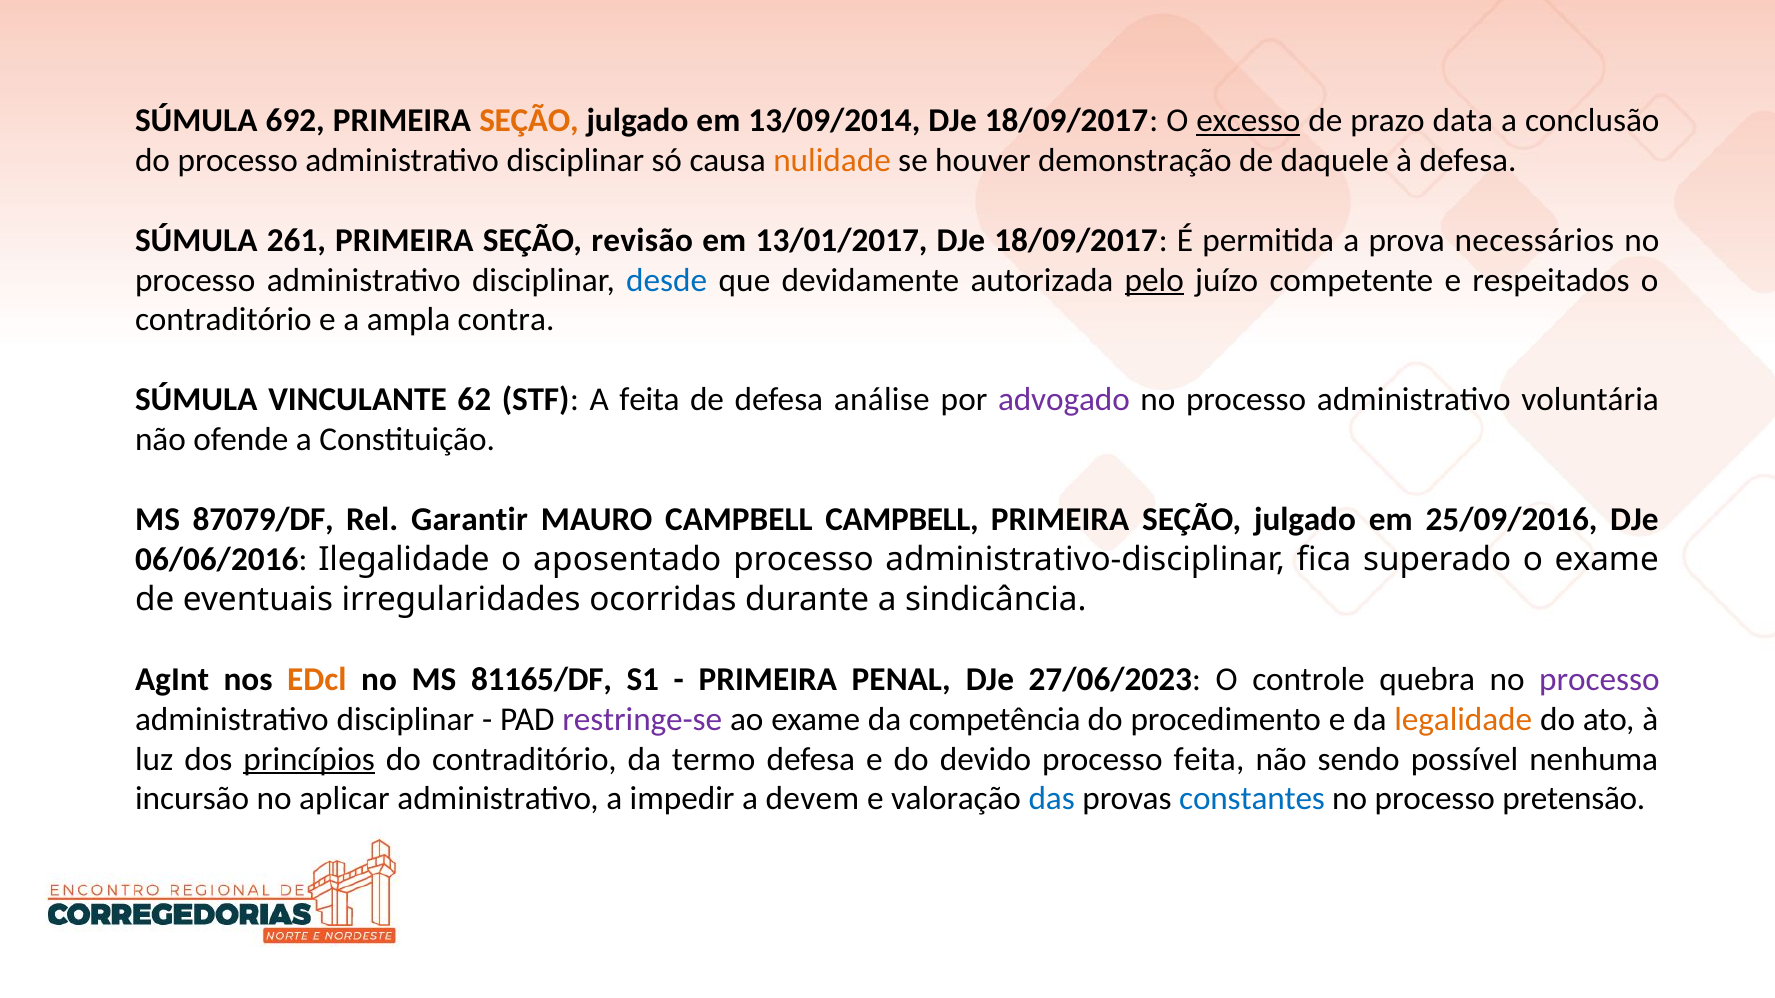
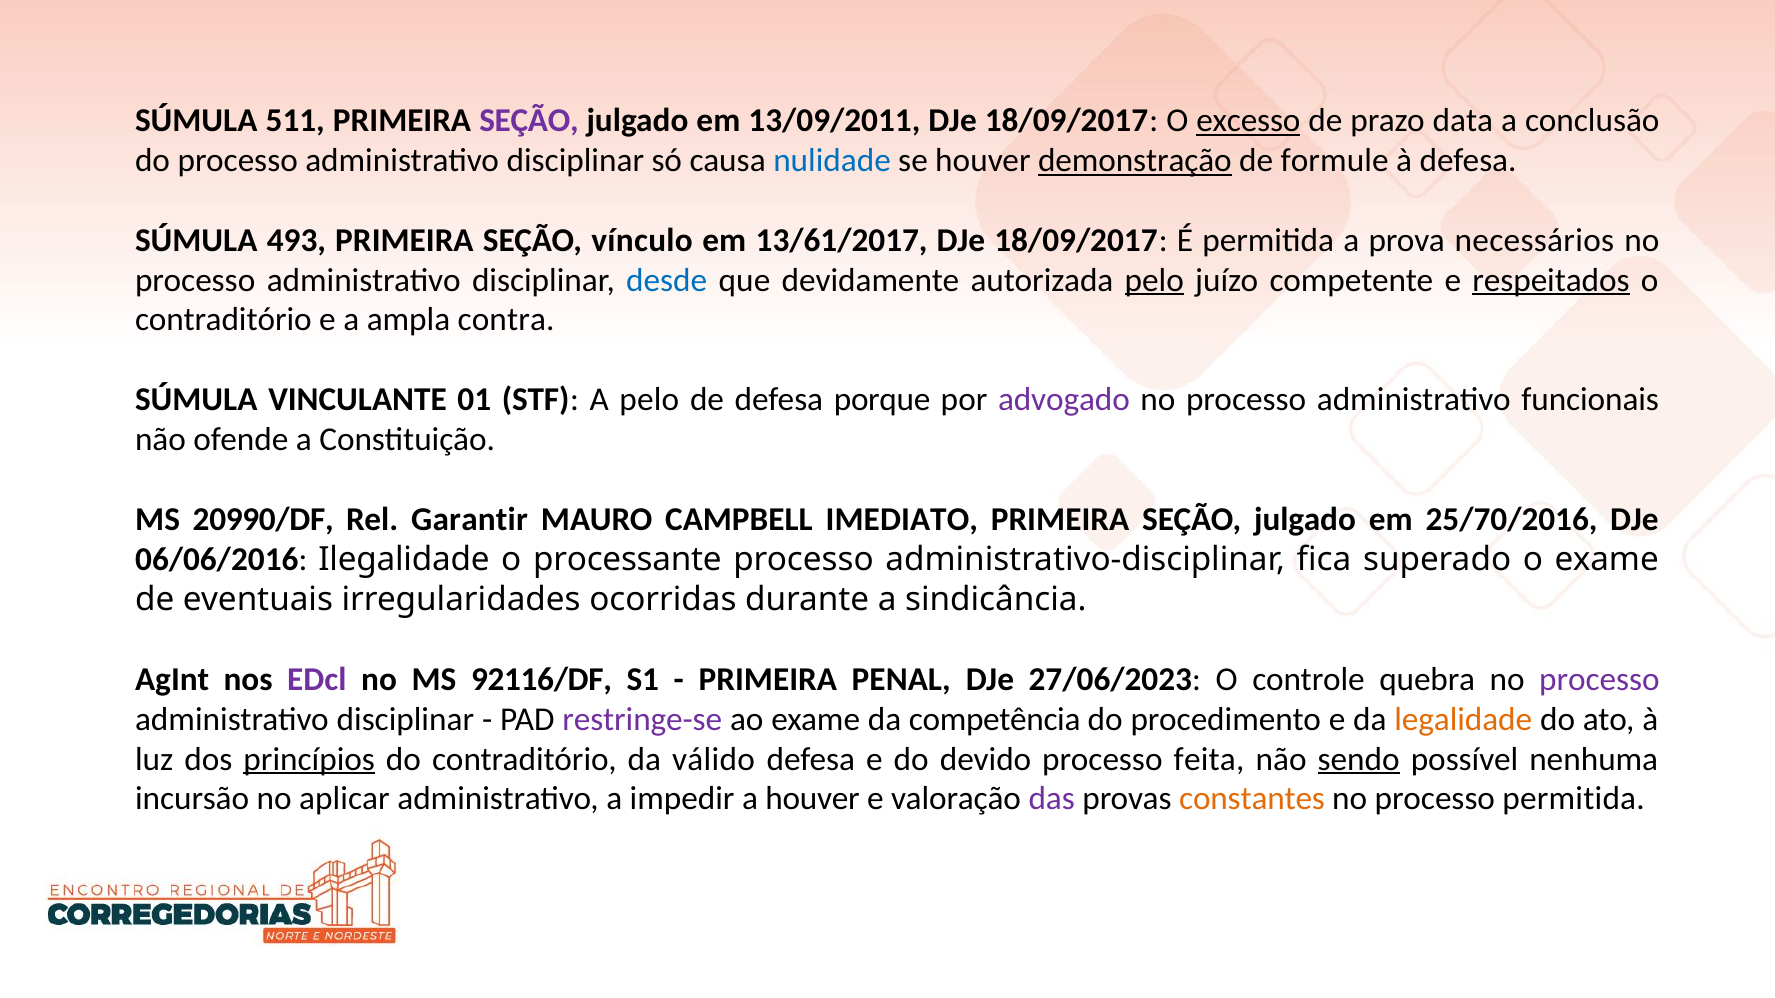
692: 692 -> 511
SEÇÃO at (529, 120) colour: orange -> purple
13/09/2014: 13/09/2014 -> 13/09/2011
nulidade colour: orange -> blue
demonstração underline: none -> present
daquele: daquele -> formule
261: 261 -> 493
revisão: revisão -> vínculo
13/01/2017: 13/01/2017 -> 13/61/2017
respeitados underline: none -> present
62: 62 -> 01
A feita: feita -> pelo
análise: análise -> porque
voluntária: voluntária -> funcionais
87079/DF: 87079/DF -> 20990/DF
CAMPBELL CAMPBELL: CAMPBELL -> IMEDIATO
25/09/2016: 25/09/2016 -> 25/70/2016
aposentado: aposentado -> processante
EDcl colour: orange -> purple
81165/DF: 81165/DF -> 92116/DF
termo: termo -> válido
sendo underline: none -> present
a devem: devem -> houver
das colour: blue -> purple
constantes colour: blue -> orange
processo pretensão: pretensão -> permitida
